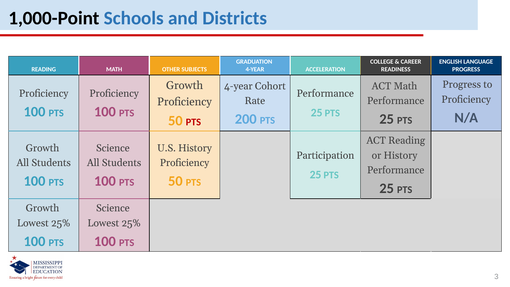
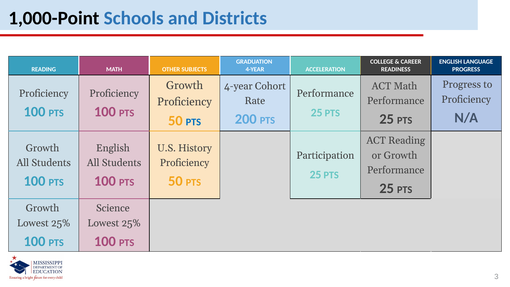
PTS at (193, 122) colour: red -> blue
Science at (113, 148): Science -> English
or History: History -> Growth
